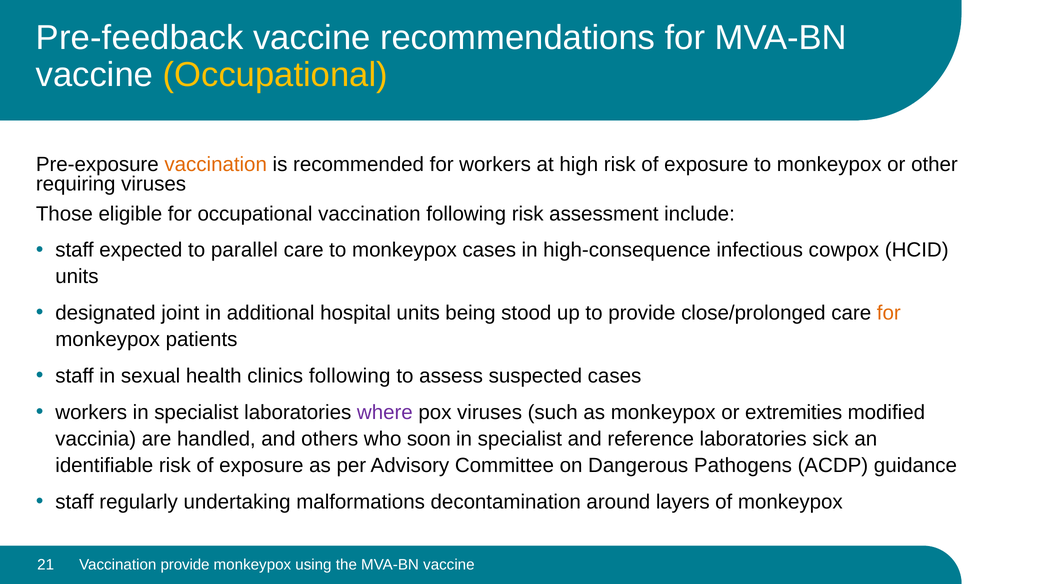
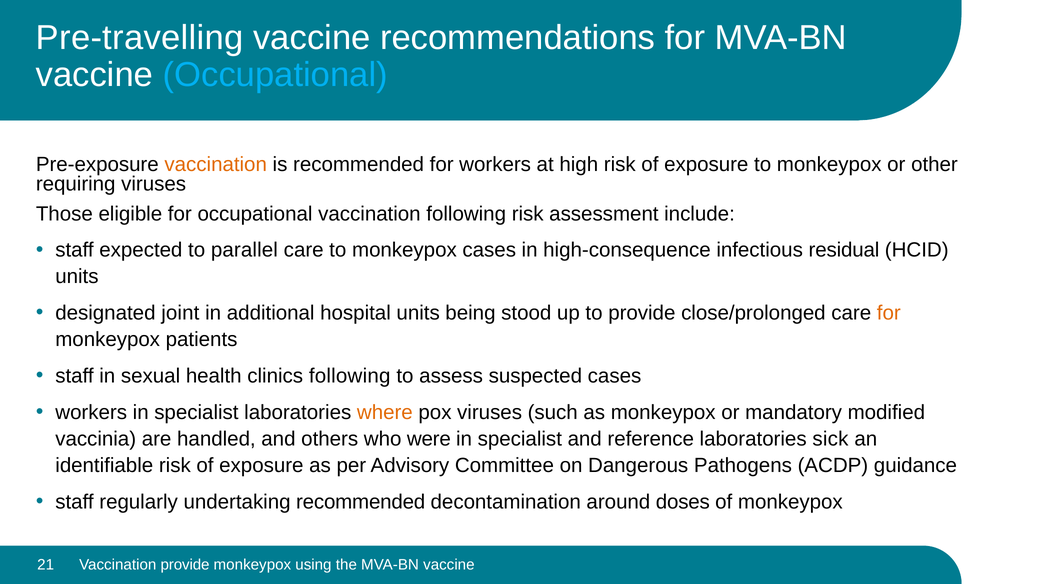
Pre-feedback: Pre-feedback -> Pre-travelling
Occupational at (275, 75) colour: yellow -> light blue
cowpox: cowpox -> residual
where colour: purple -> orange
extremities: extremities -> mandatory
soon: soon -> were
undertaking malformations: malformations -> recommended
layers: layers -> doses
